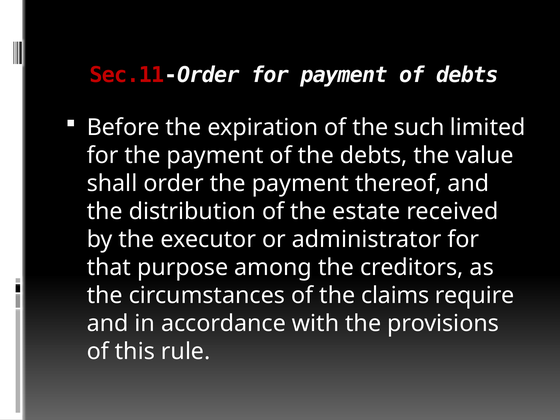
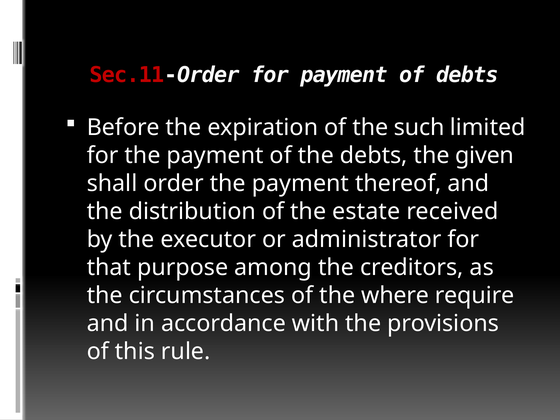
value: value -> given
claims: claims -> where
